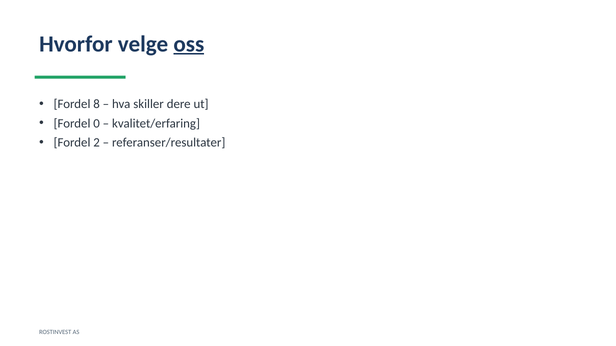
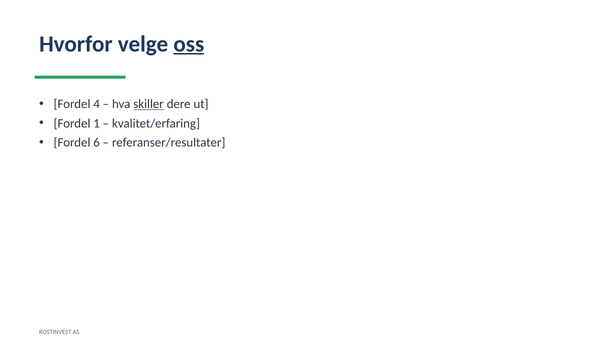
8: 8 -> 4
skiller underline: none -> present
0: 0 -> 1
2: 2 -> 6
